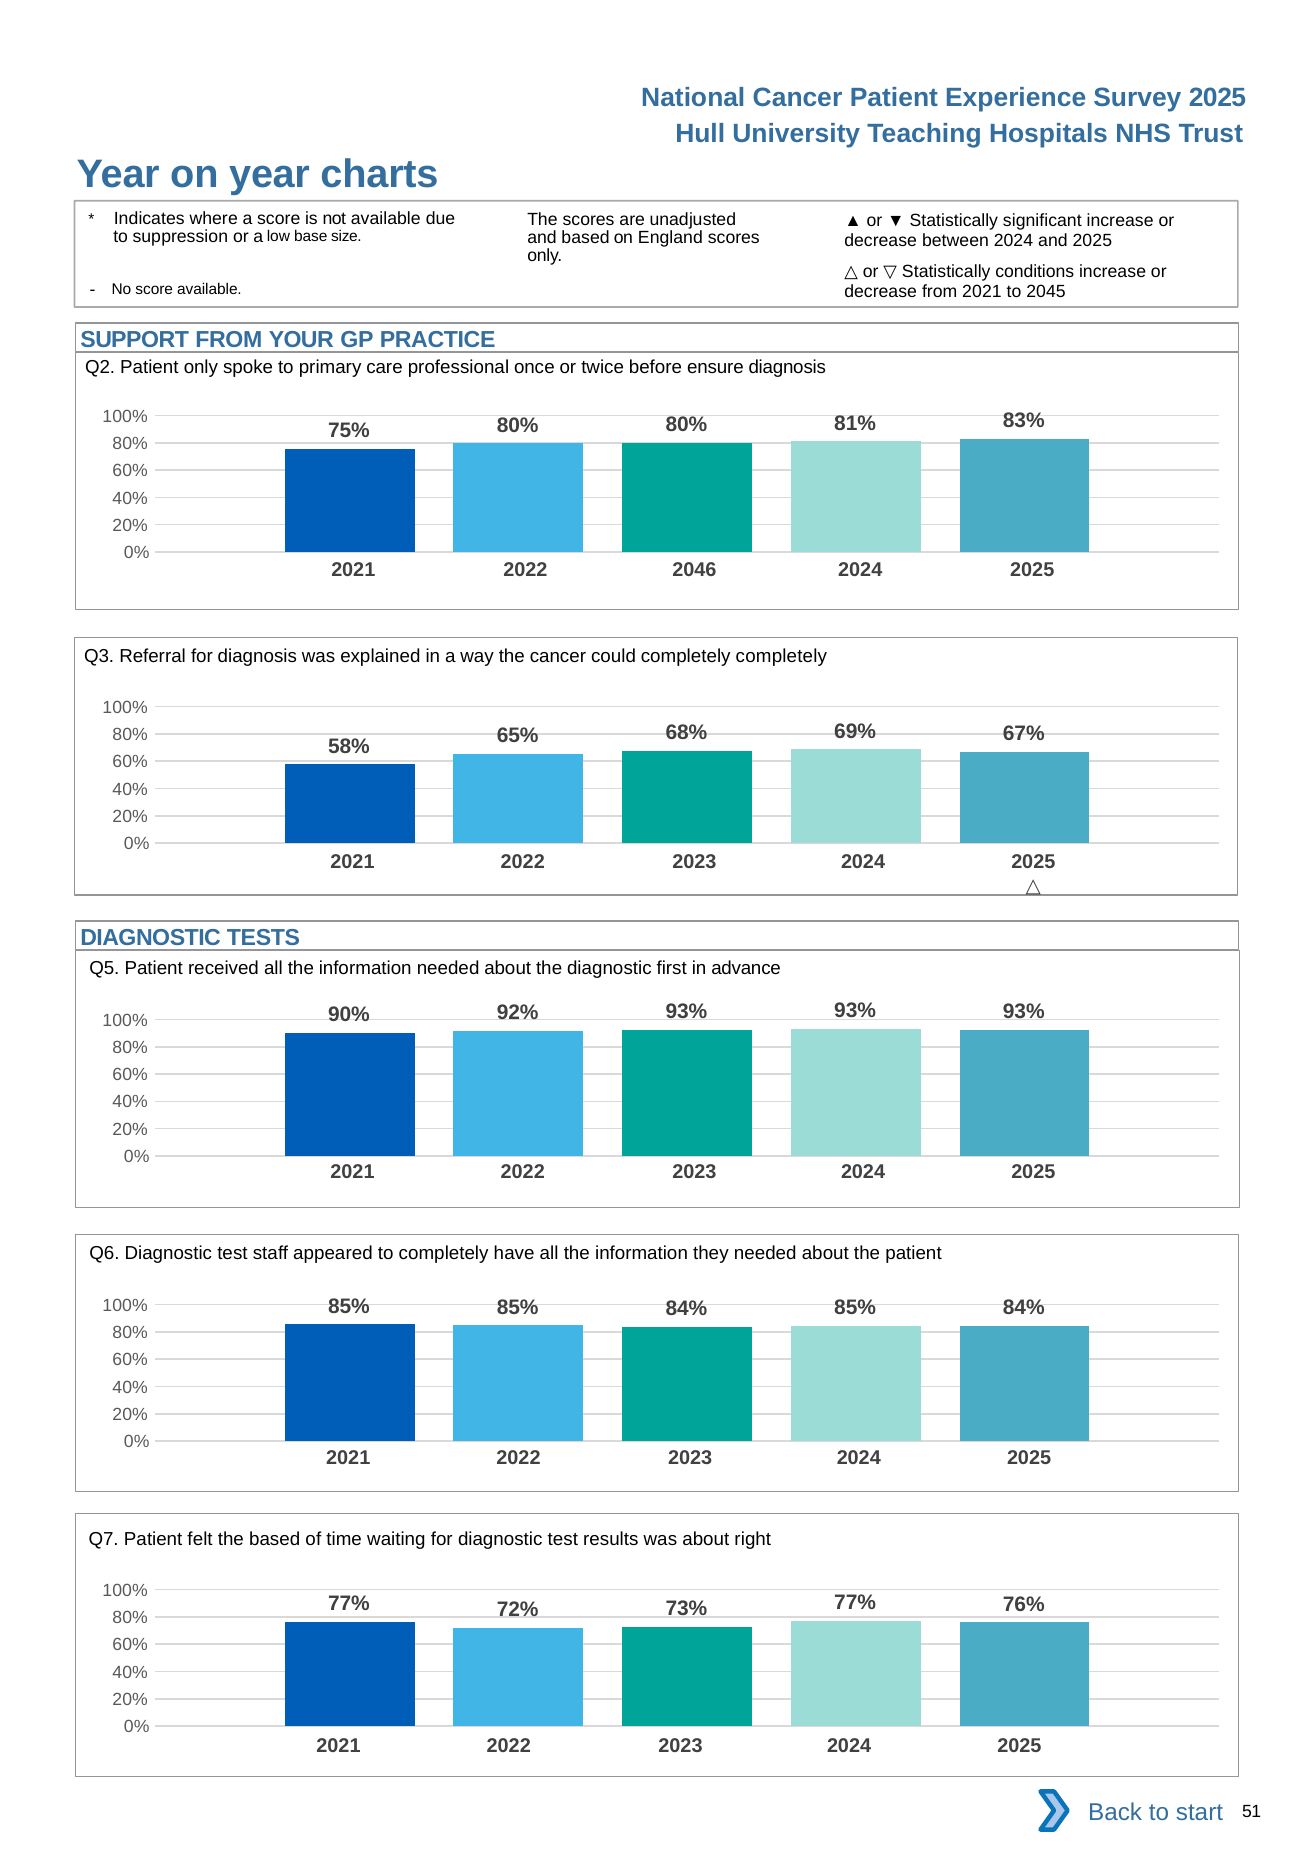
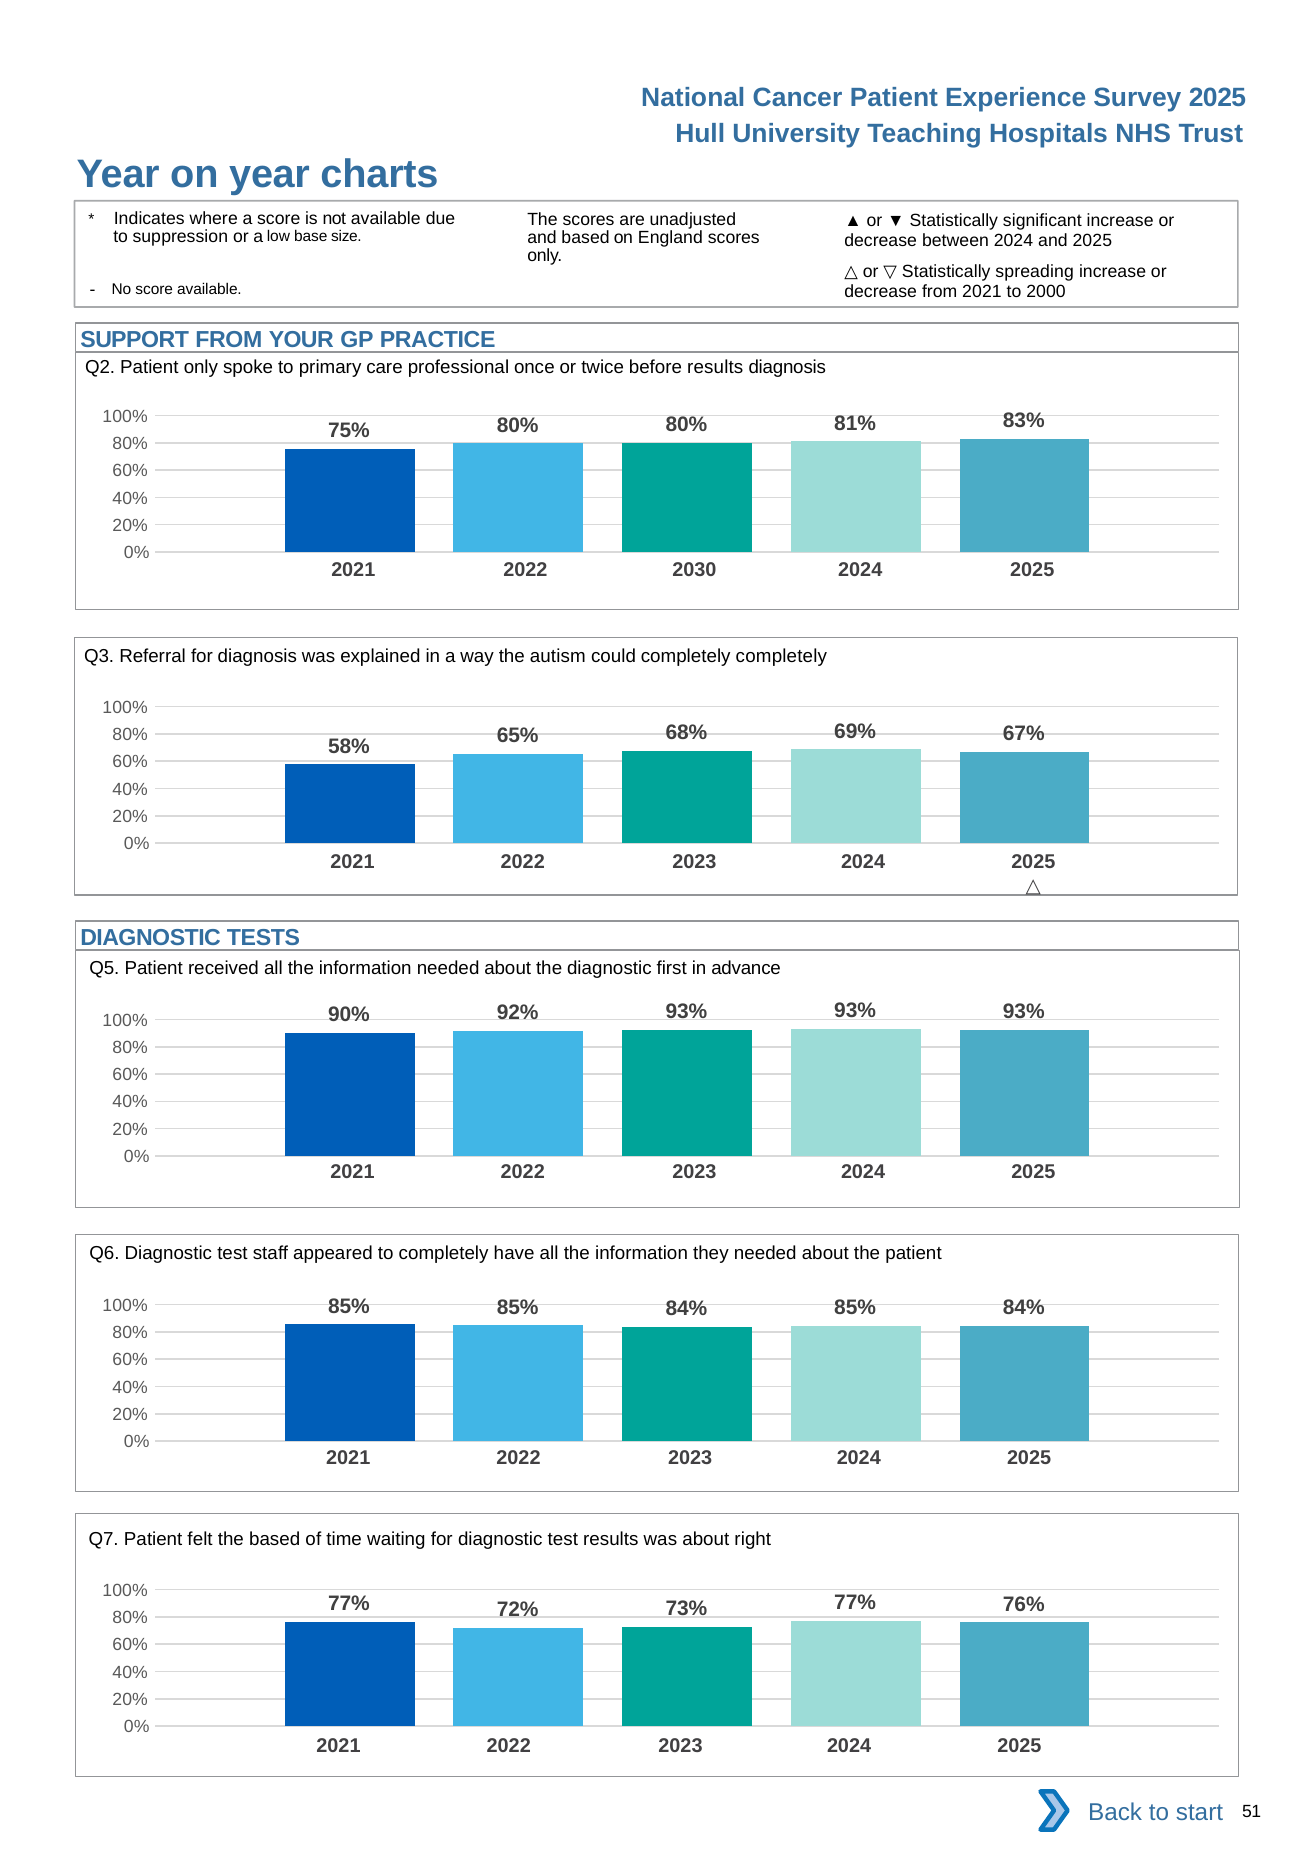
conditions: conditions -> spreading
2045: 2045 -> 2000
before ensure: ensure -> results
2046: 2046 -> 2030
the cancer: cancer -> autism
